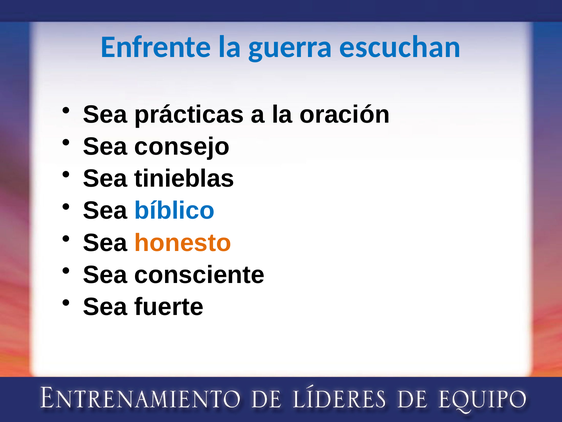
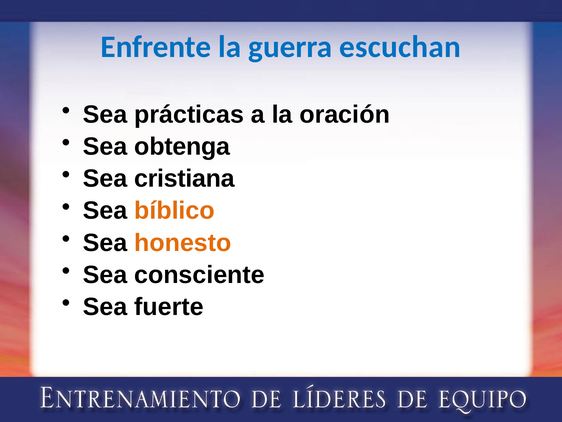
consejo: consejo -> obtenga
tinieblas: tinieblas -> cristiana
bíblico colour: blue -> orange
